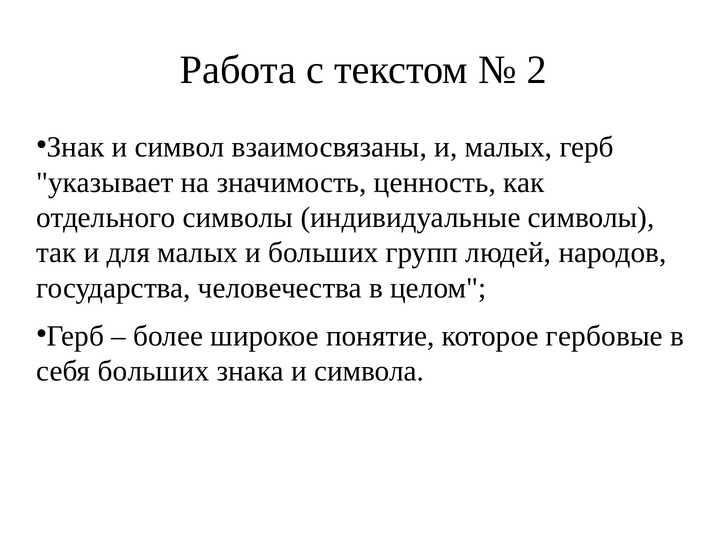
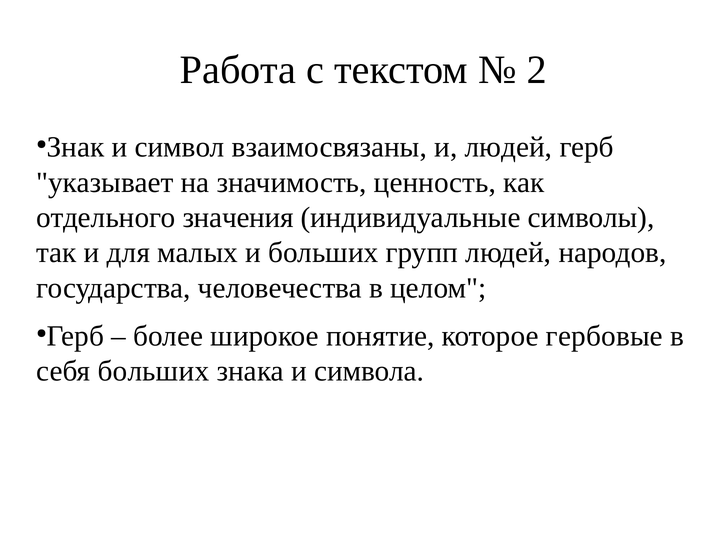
и малых: малых -> людей
отдельного символы: символы -> значения
